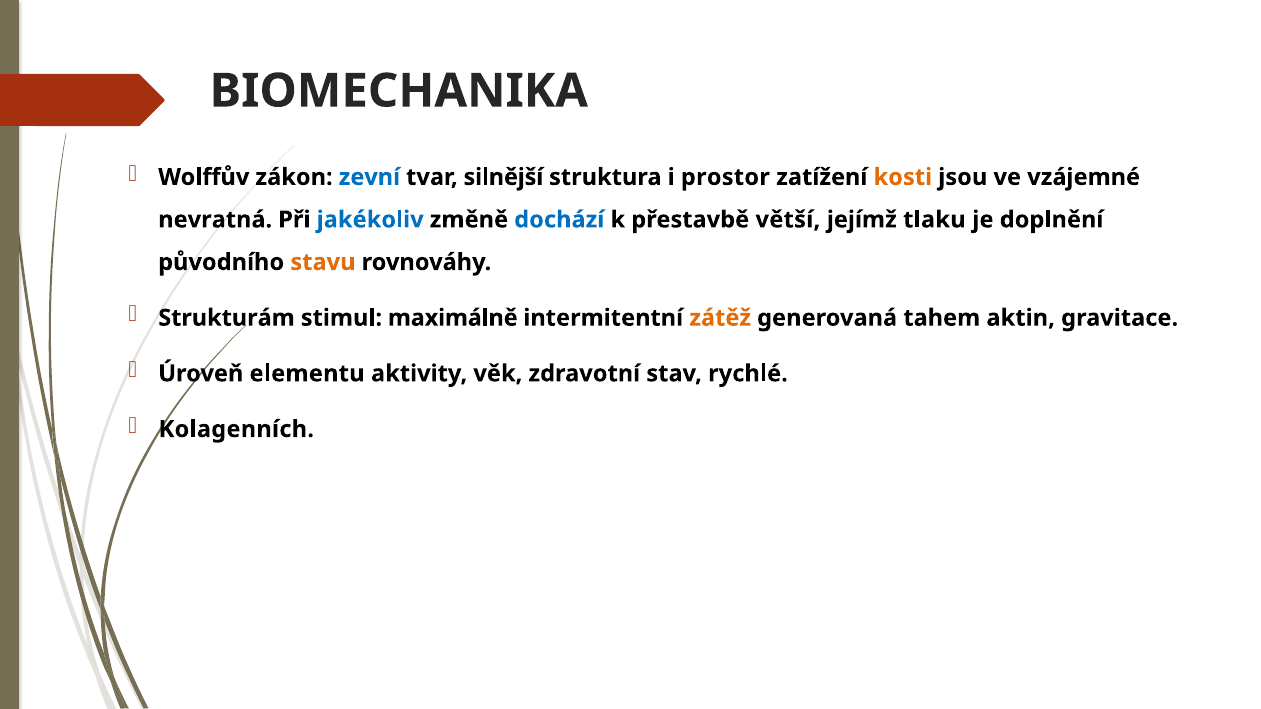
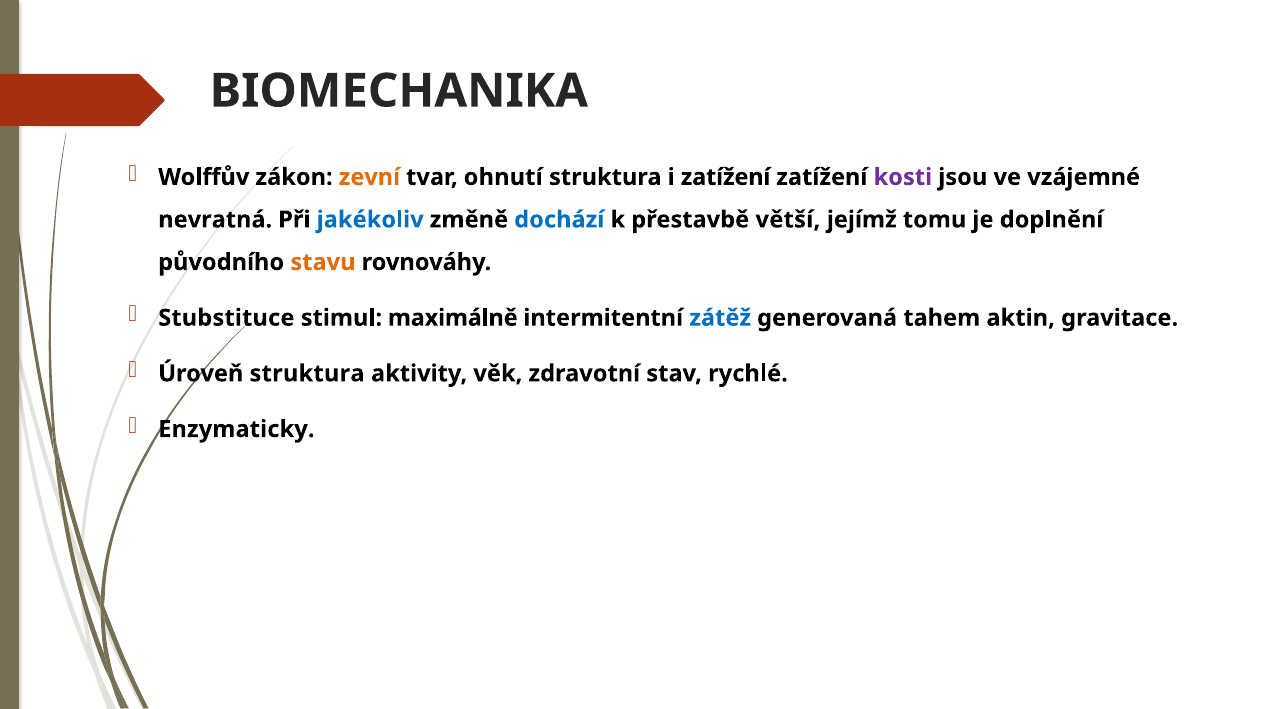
zevní colour: blue -> orange
silnější: silnější -> ohnutí
i prostor: prostor -> zatížení
kosti colour: orange -> purple
tlaku: tlaku -> tomu
Strukturám: Strukturám -> Stubstituce
zátěž colour: orange -> blue
Úroveň elementu: elementu -> struktura
Kolagenních: Kolagenních -> Enzymaticky
